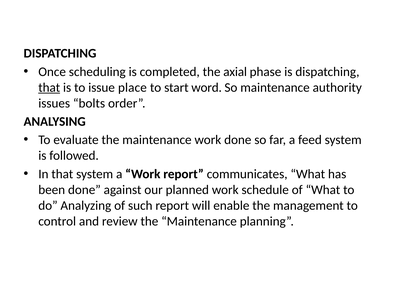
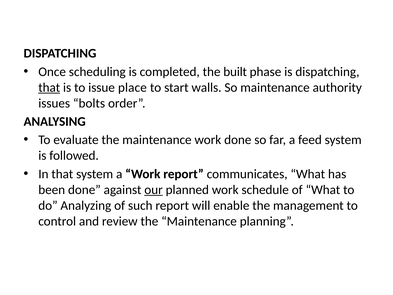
axial: axial -> built
word: word -> walls
our underline: none -> present
